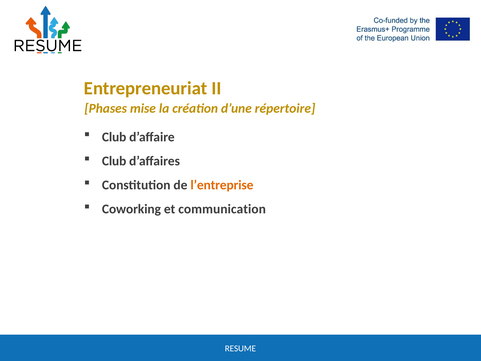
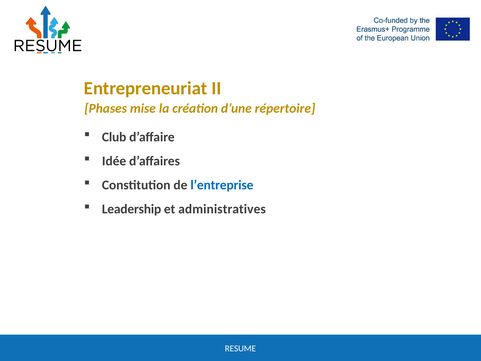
Club at (114, 161): Club -> Idée
l’entreprise colour: orange -> blue
Coworking: Coworking -> Leadership
communication: communication -> administratives
